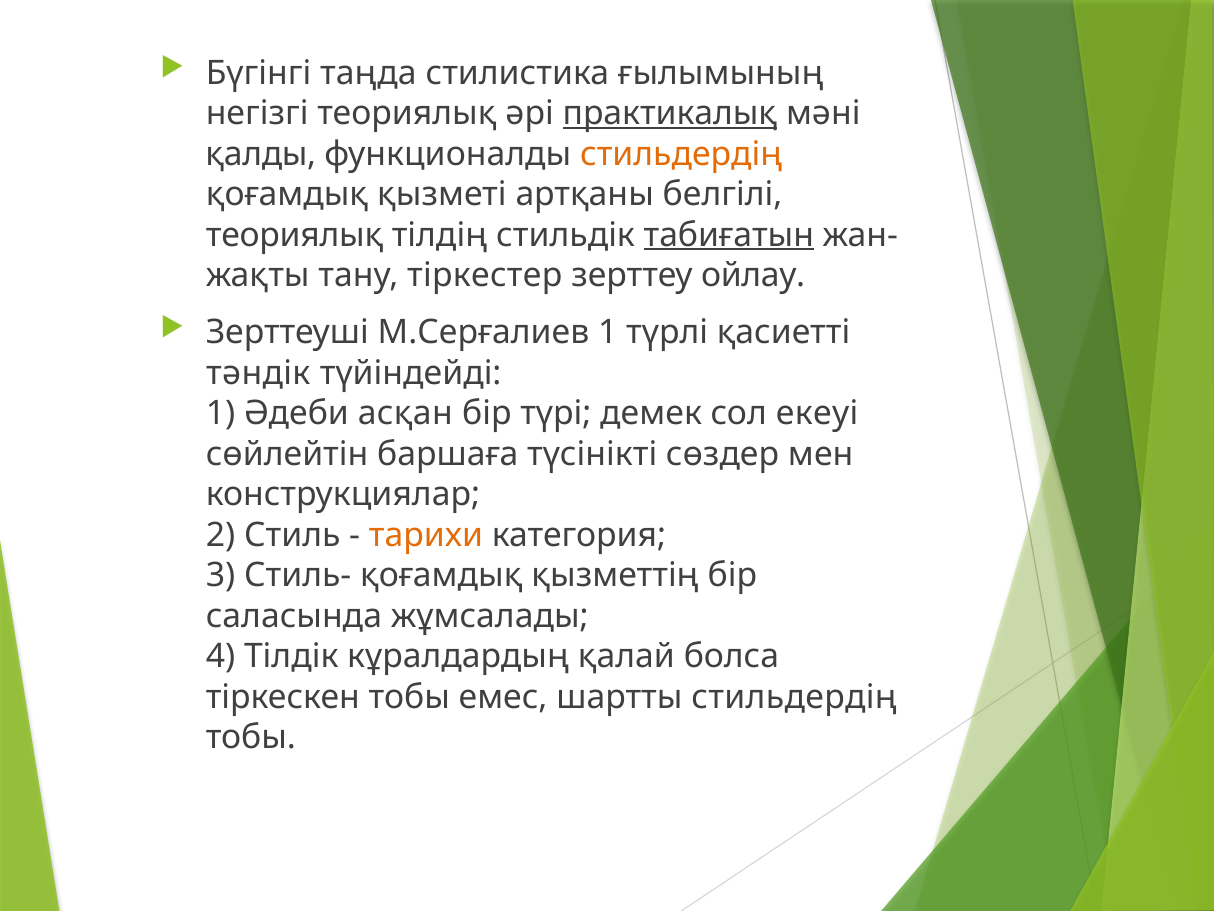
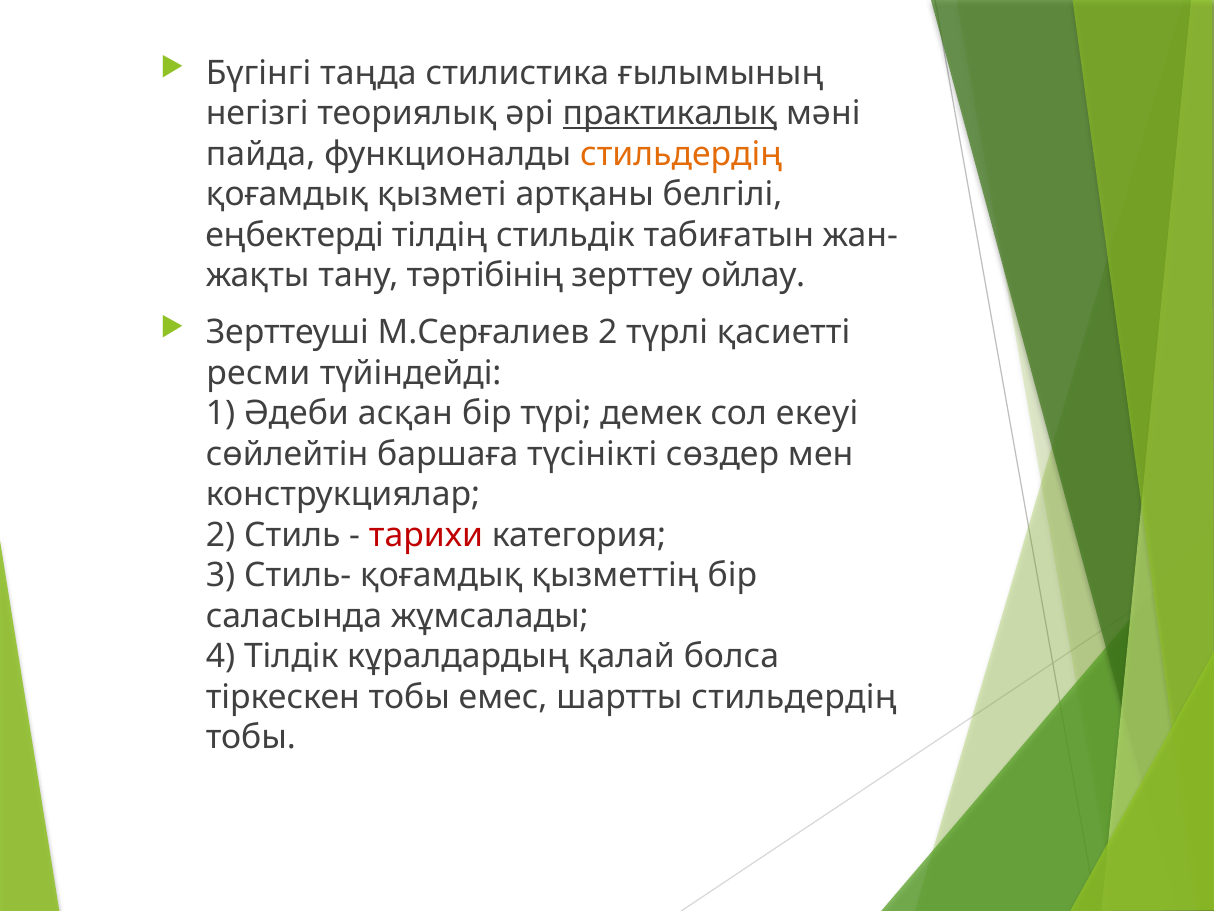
қалды: қалды -> пайда
теориялық at (295, 235): теориялық -> еңбектерді
табиғатын underline: present -> none
тіркестер: тіркестер -> тәртібінің
М.Серғалиев 1: 1 -> 2
тәндік: тәндік -> ресми
тарихи colour: orange -> red
